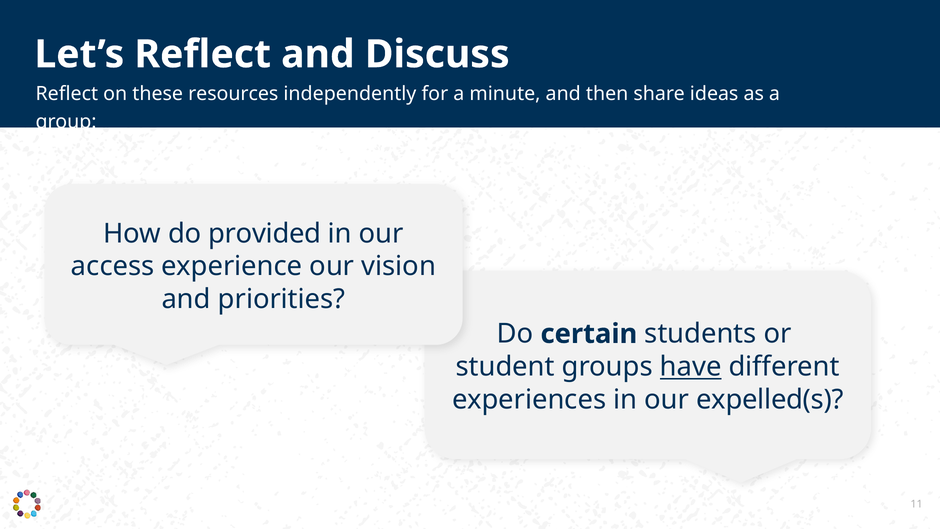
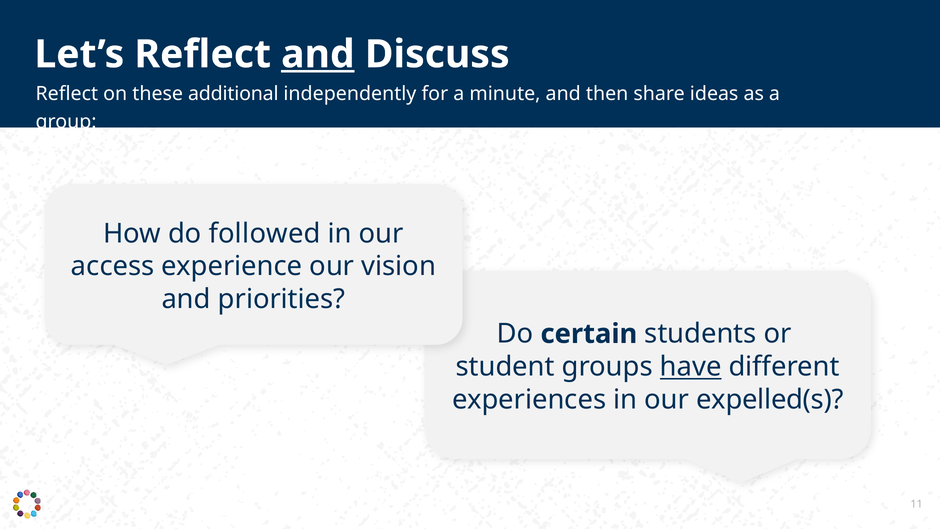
and at (318, 54) underline: none -> present
resources: resources -> additional
provided: provided -> followed
